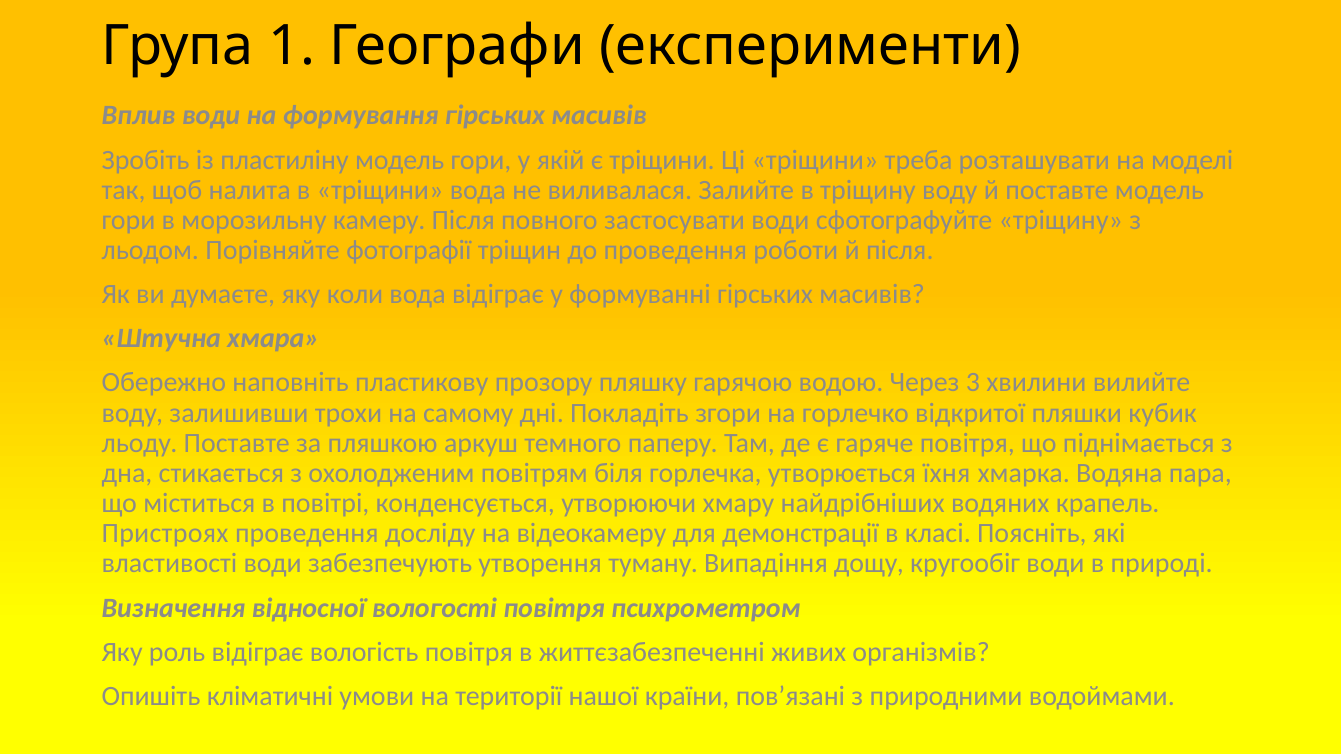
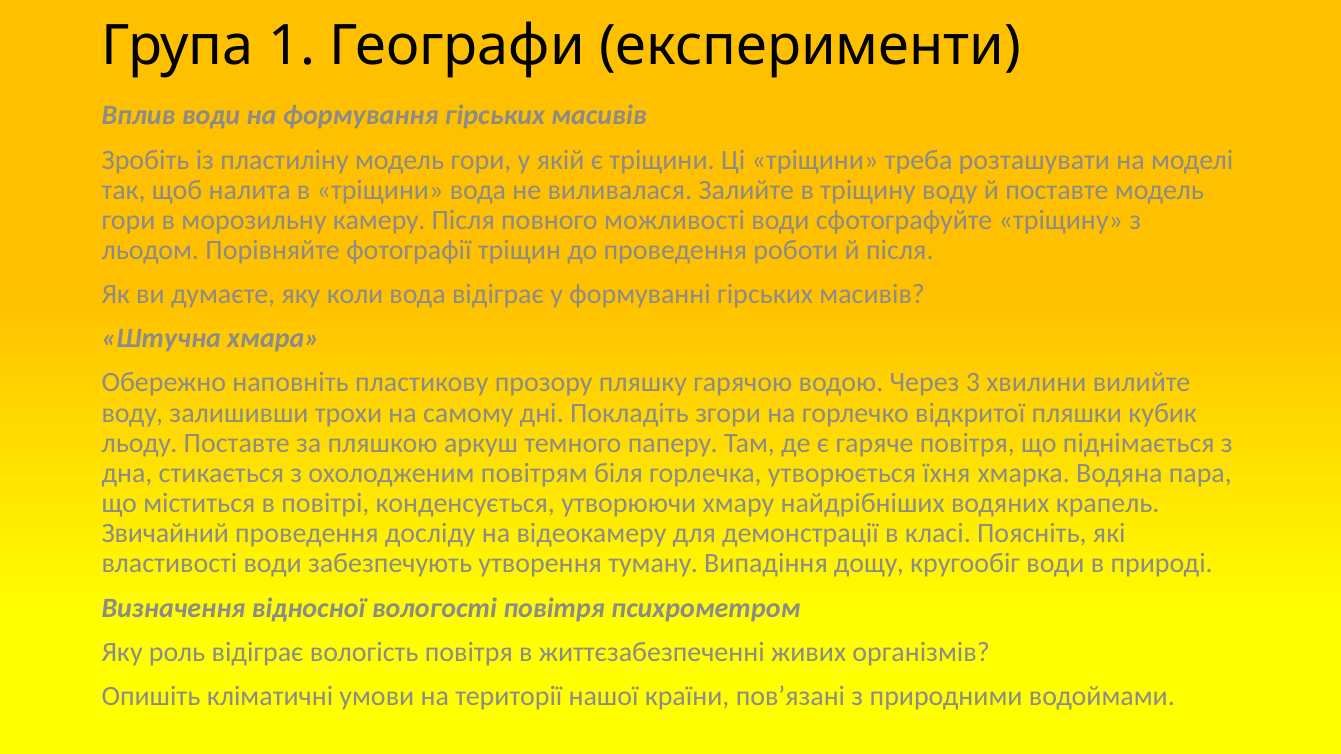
застосувати: застосувати -> можливості
Пристроях: Пристроях -> Звичайний
